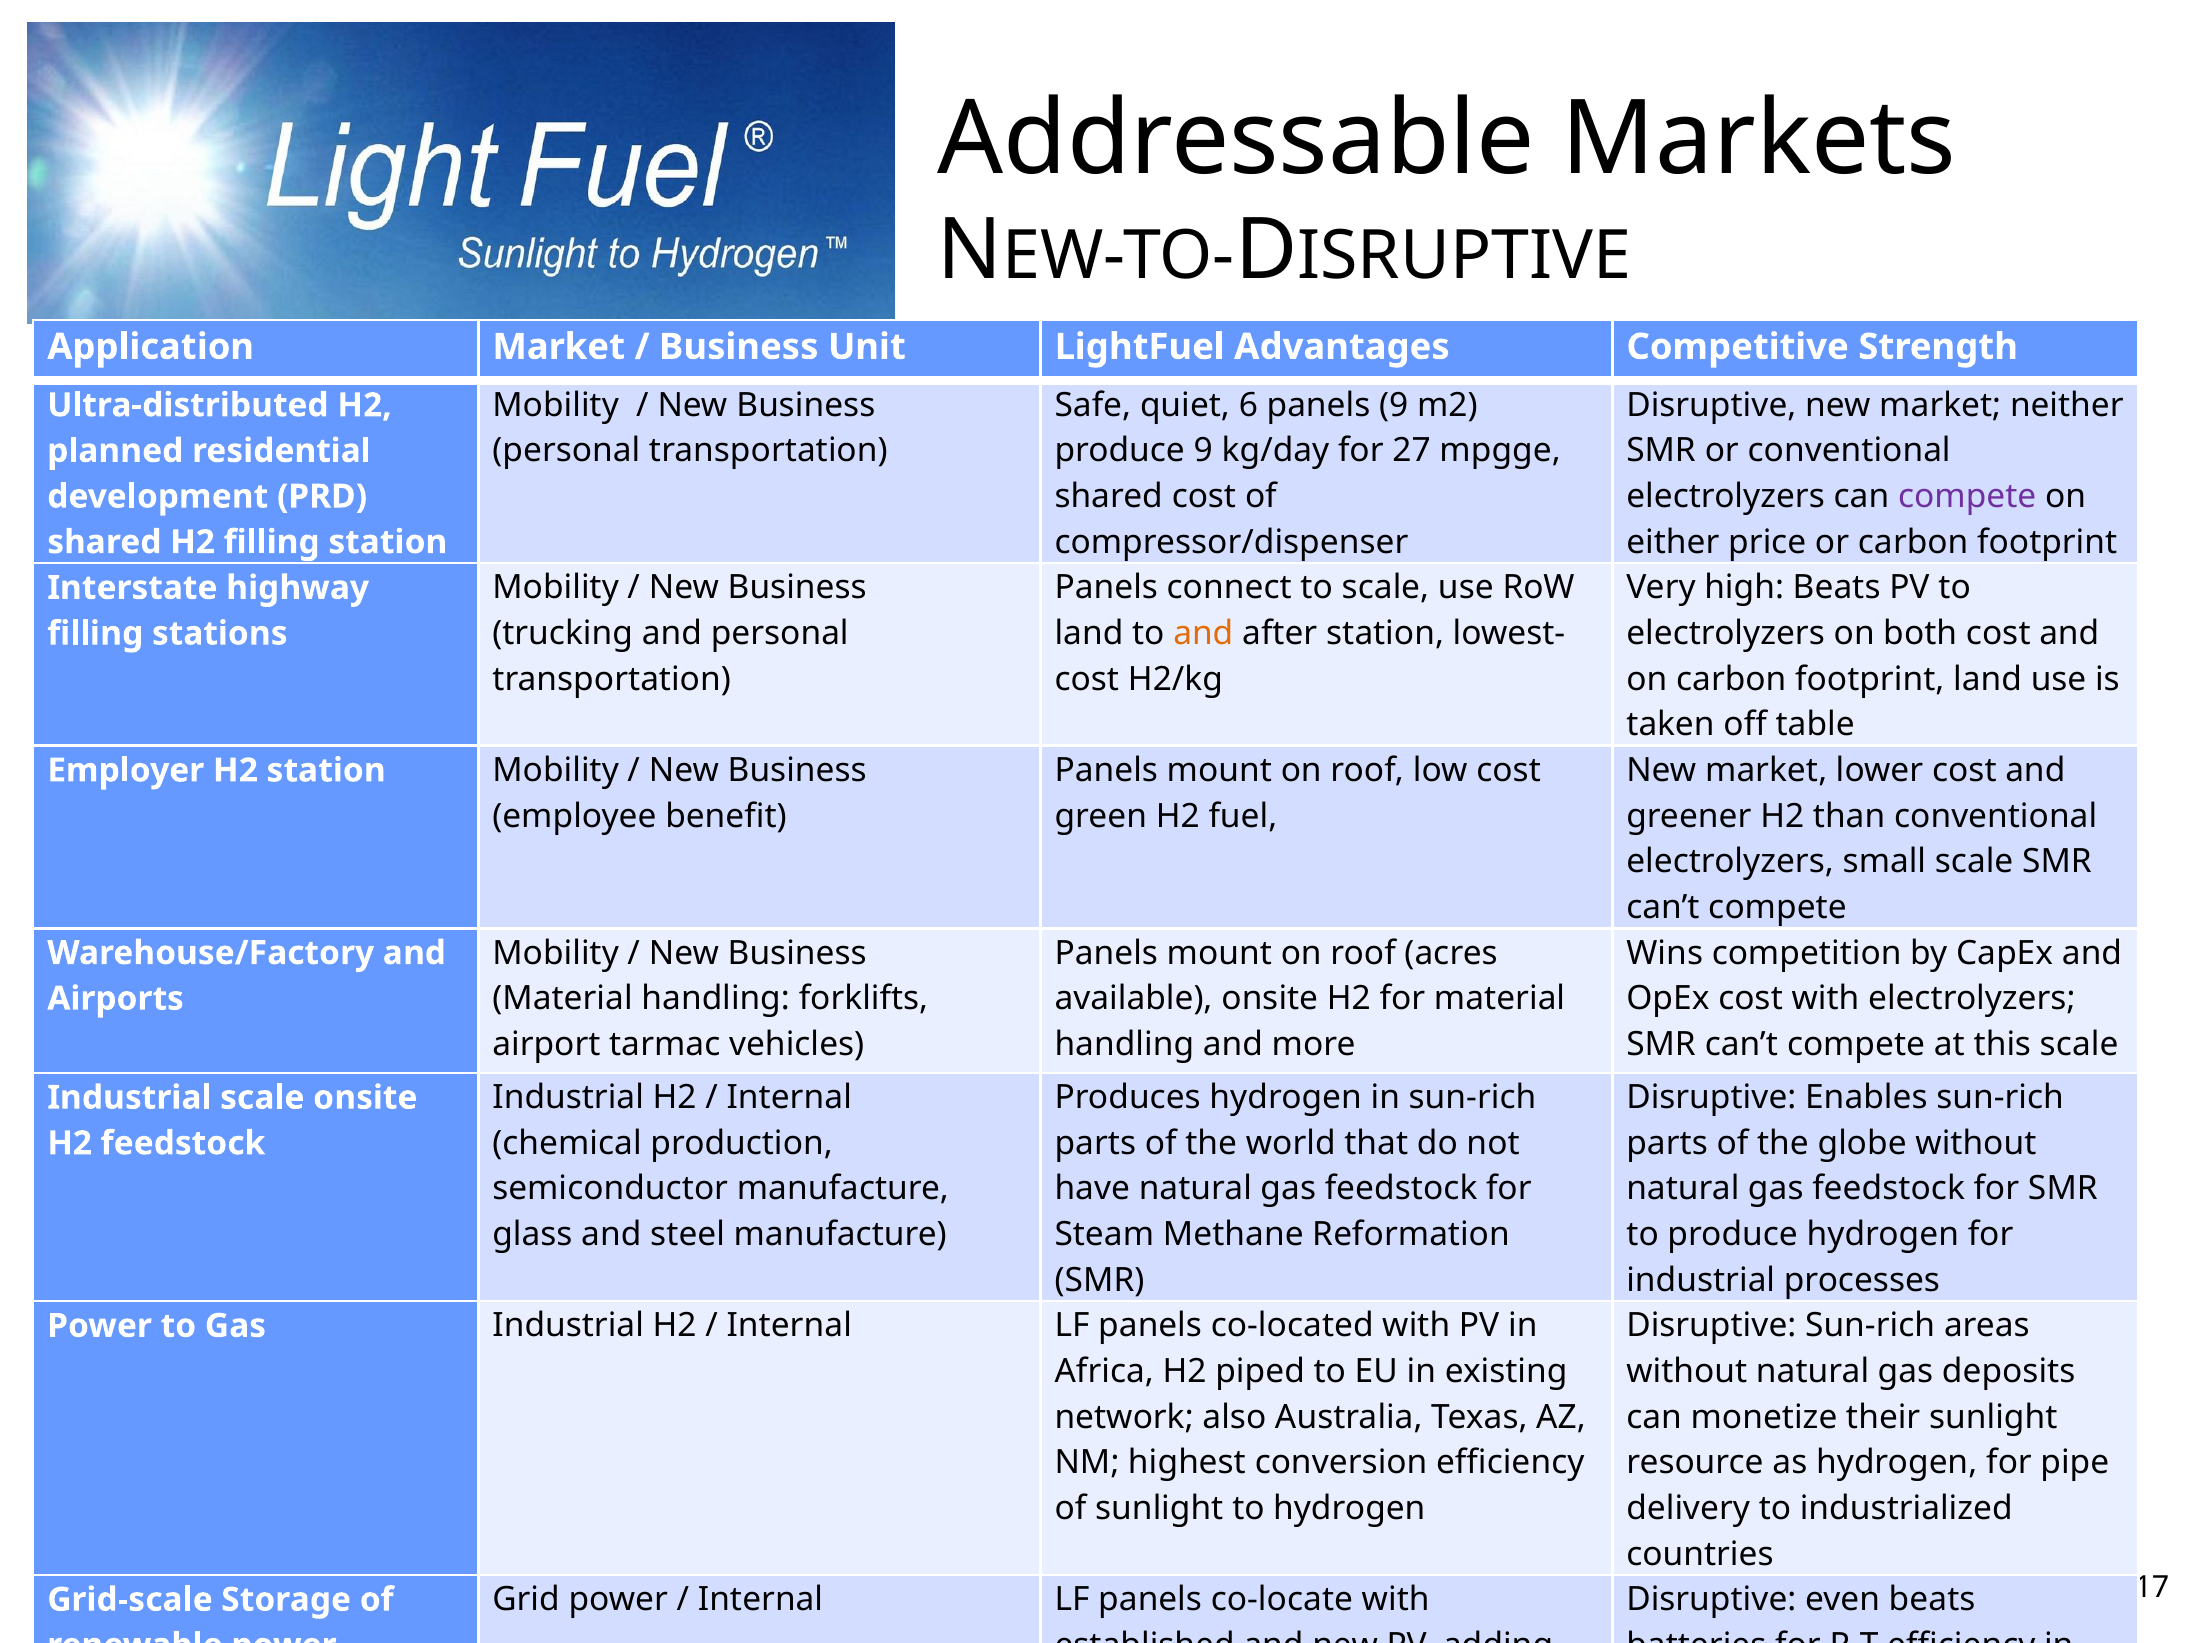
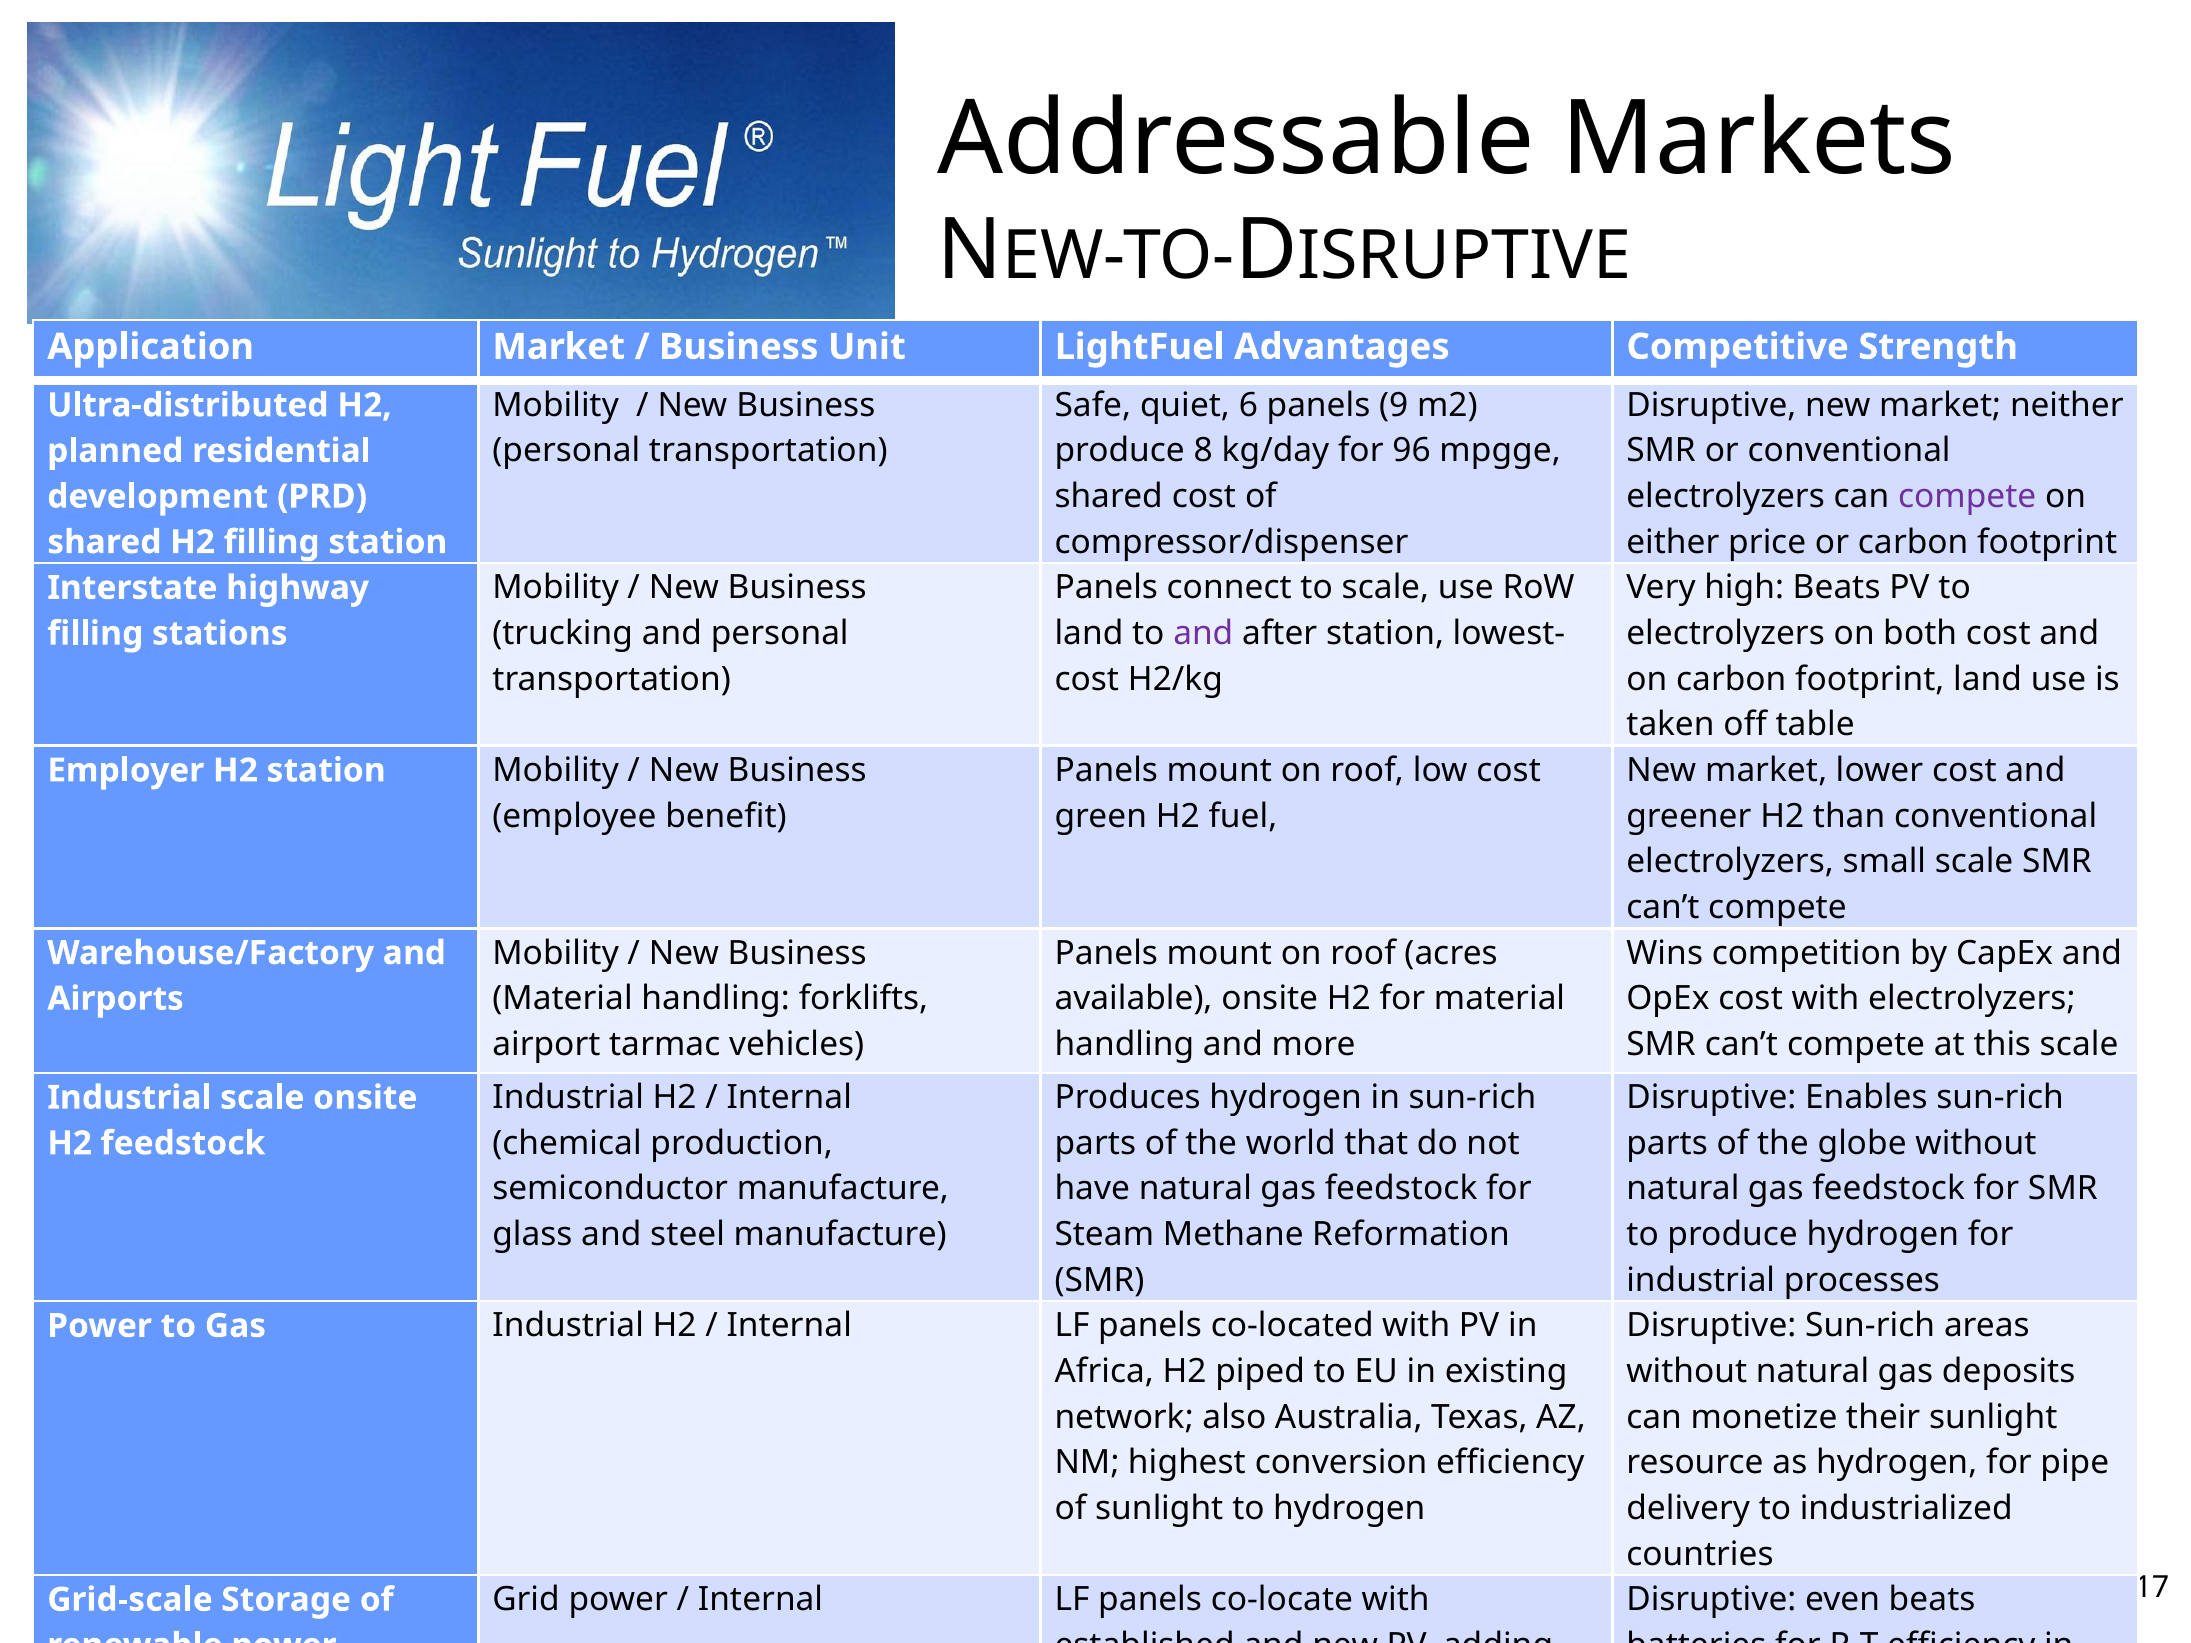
produce 9: 9 -> 8
27: 27 -> 96
and at (1203, 634) colour: orange -> purple
